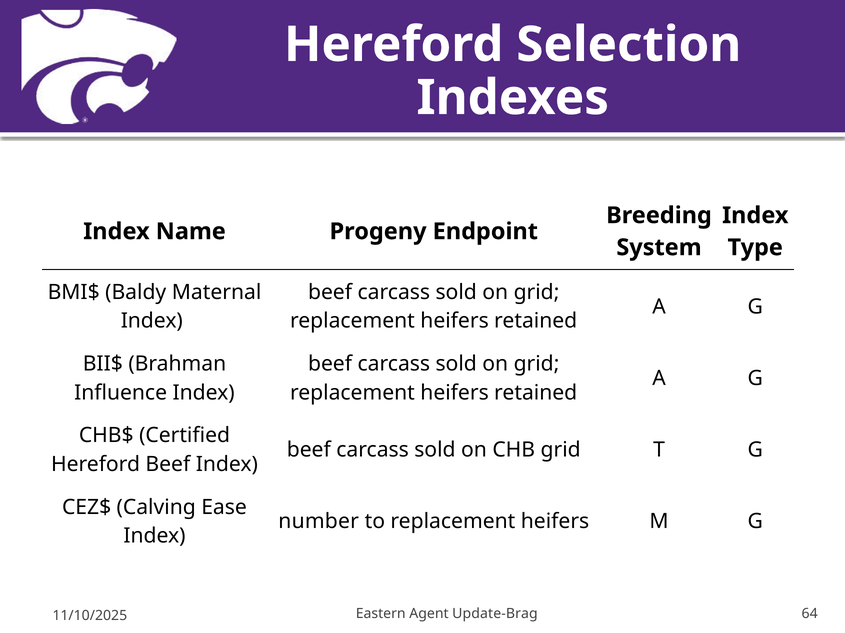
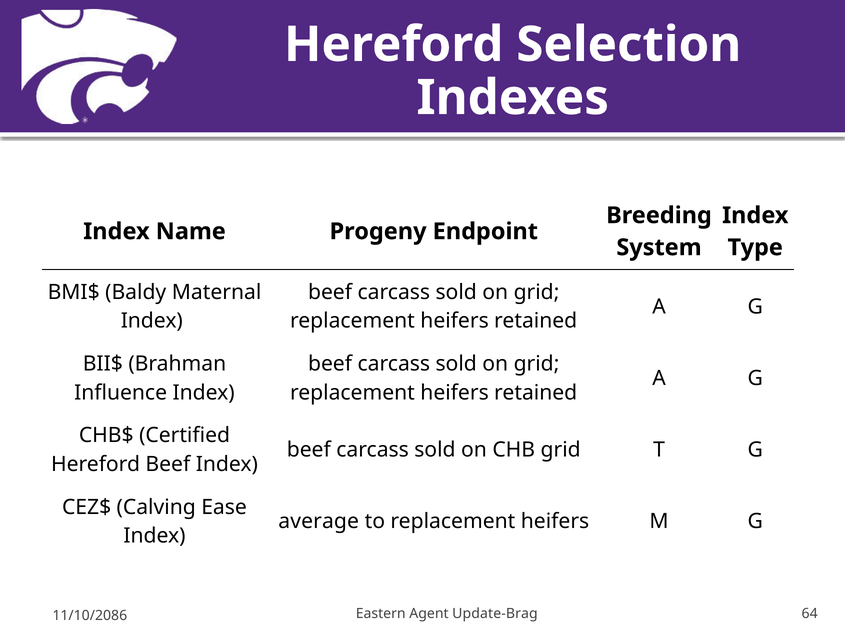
number: number -> average
11/10/2025: 11/10/2025 -> 11/10/2086
